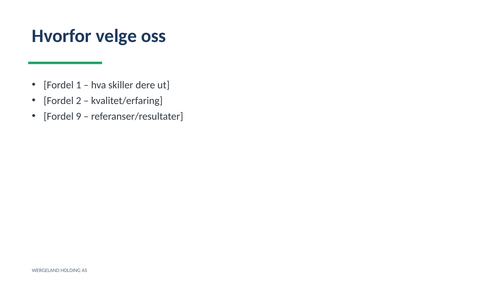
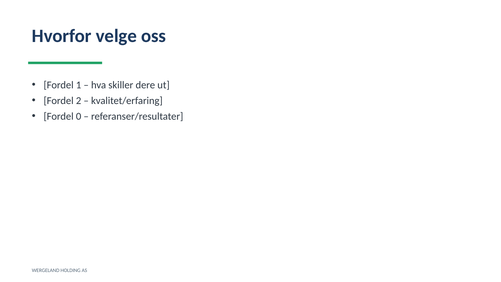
9: 9 -> 0
